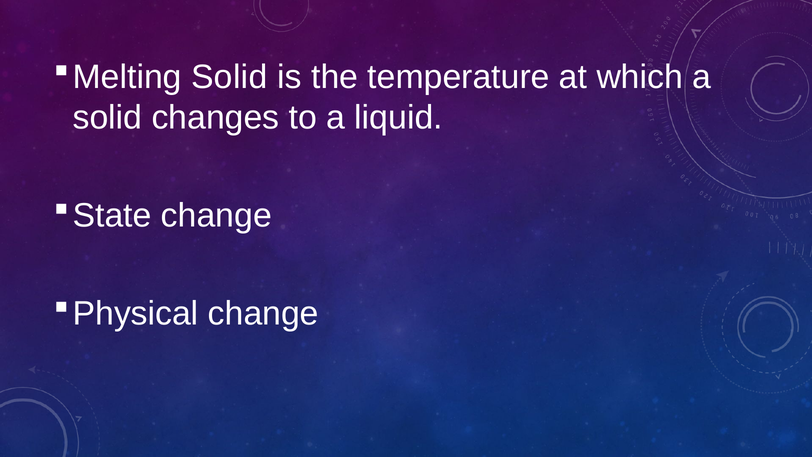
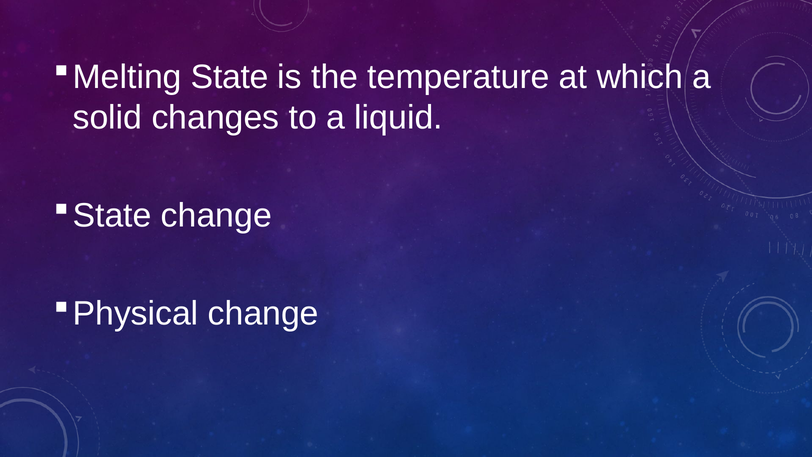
Melting Solid: Solid -> State
